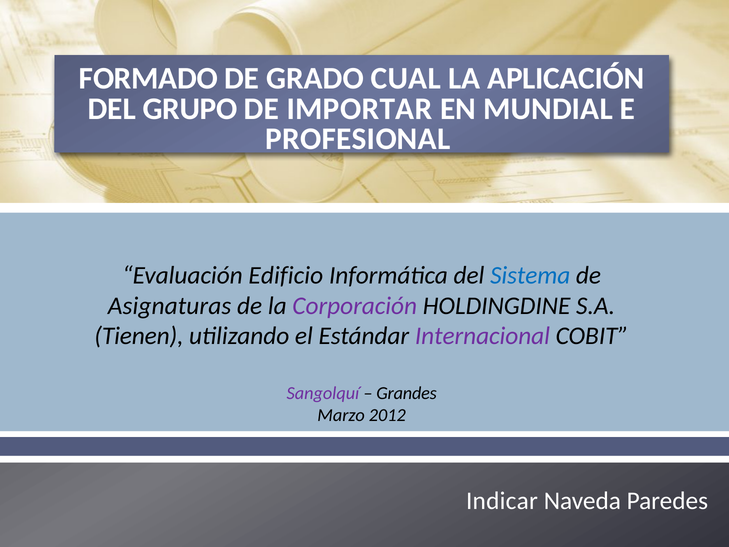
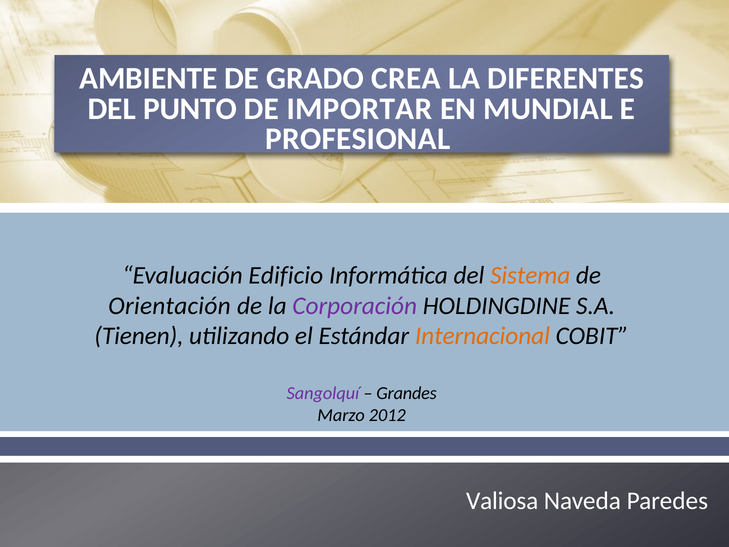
FORMADO: FORMADO -> AMBIENTE
CUAL: CUAL -> CREA
APLICACIÓN: APLICACIÓN -> DIFERENTES
GRUPO: GRUPO -> PUNTO
Sistema colour: blue -> orange
Asignaturas: Asignaturas -> Orientación
Internacional colour: purple -> orange
Indicar: Indicar -> Valiosa
